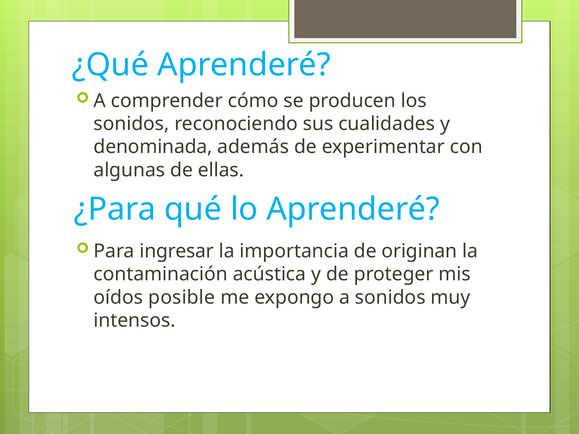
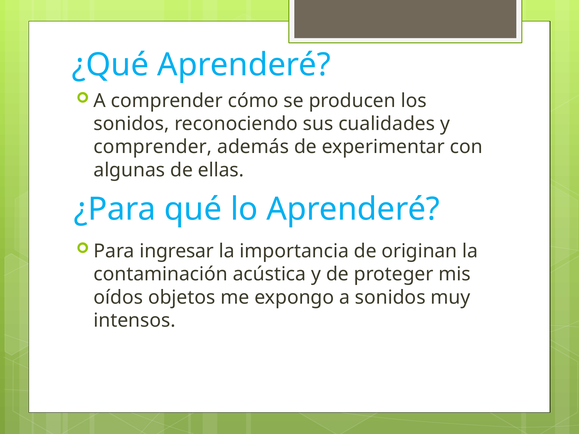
denominada at (153, 147): denominada -> comprender
posible: posible -> objetos
